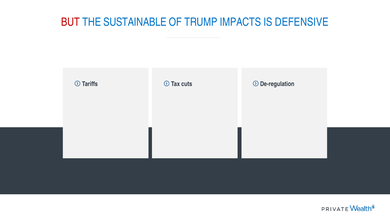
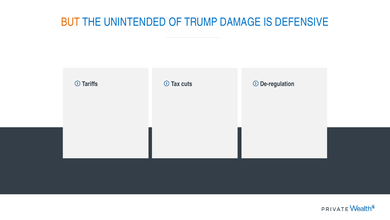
BUT colour: red -> orange
SUSTAINABLE: SUSTAINABLE -> UNINTENDED
IMPACTS: IMPACTS -> DAMAGE
